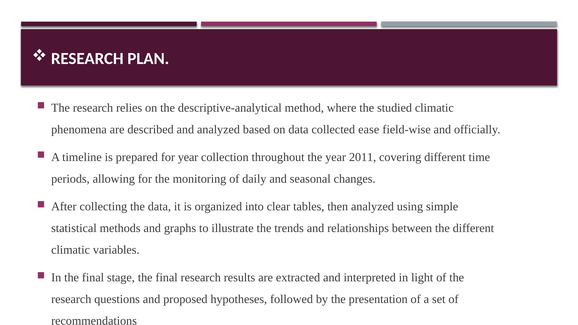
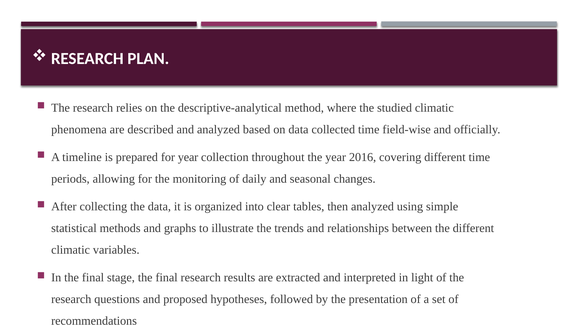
collected ease: ease -> time
2011: 2011 -> 2016
